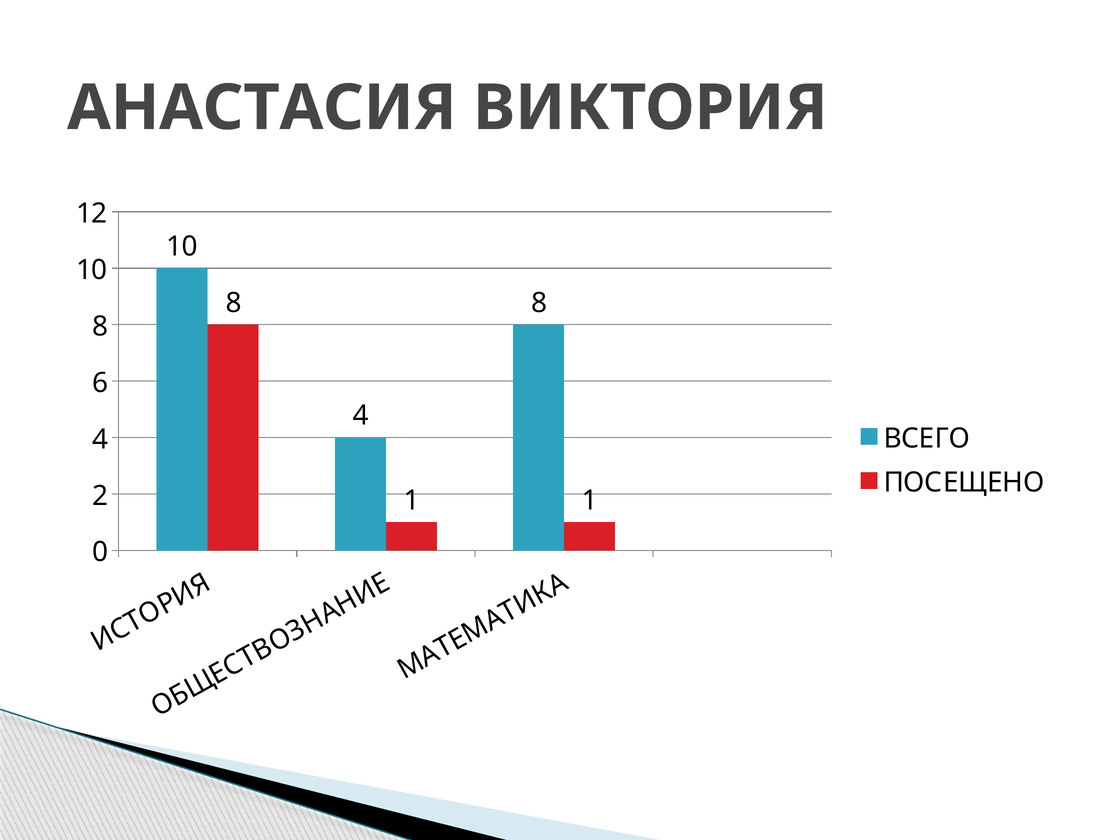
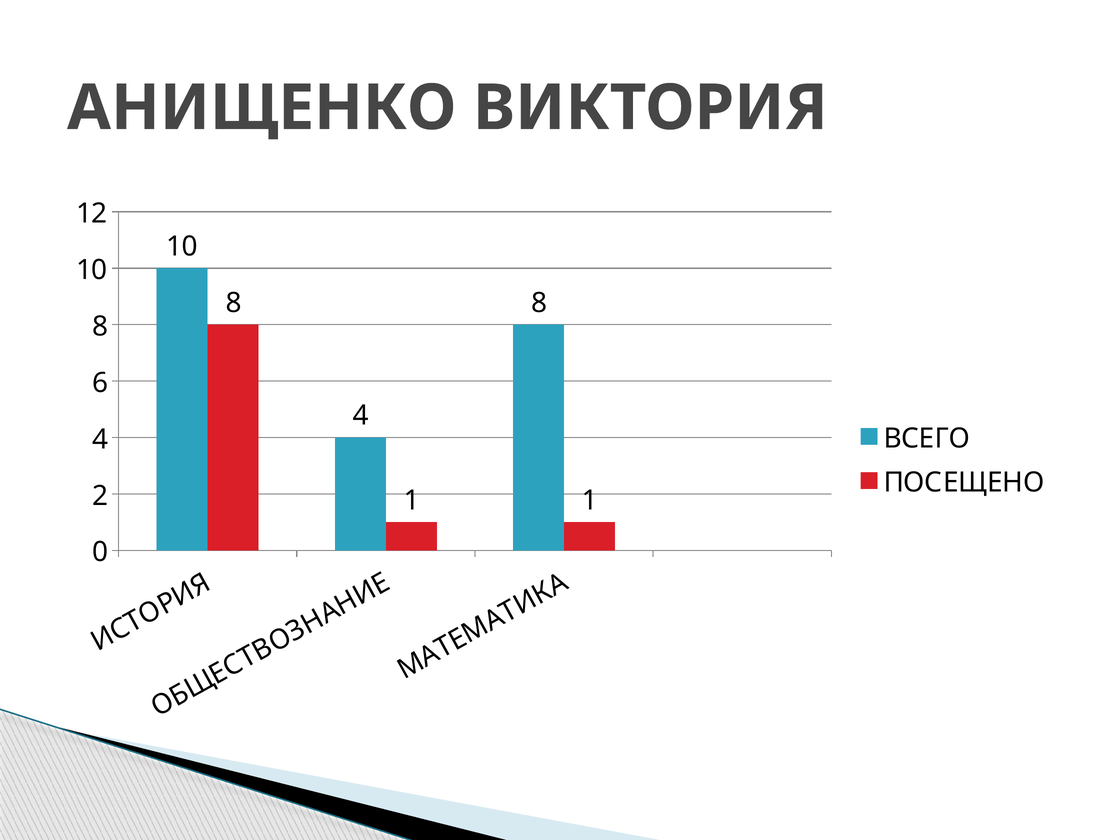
АНАСТАСИЯ: АНАСТАСИЯ -> АНИЩЕНКО
